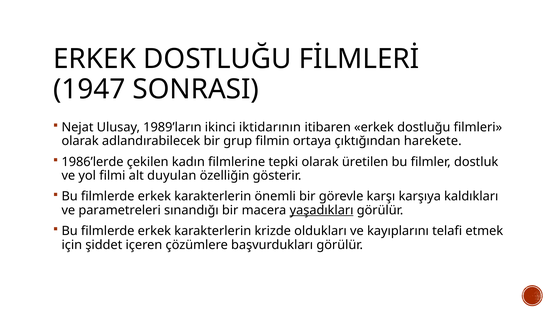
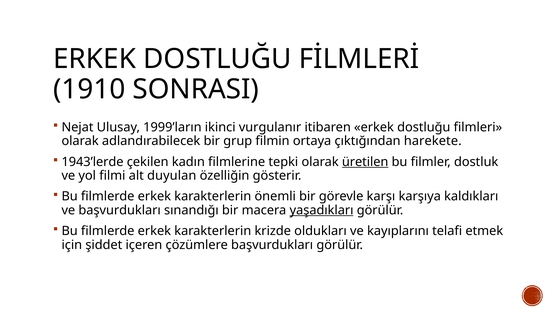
1947: 1947 -> 1910
1989’ların: 1989’ların -> 1999’ların
iktidarının: iktidarının -> vurgulanır
1986’lerde: 1986’lerde -> 1943’lerde
üretilen underline: none -> present
ve parametreleri: parametreleri -> başvurdukları
